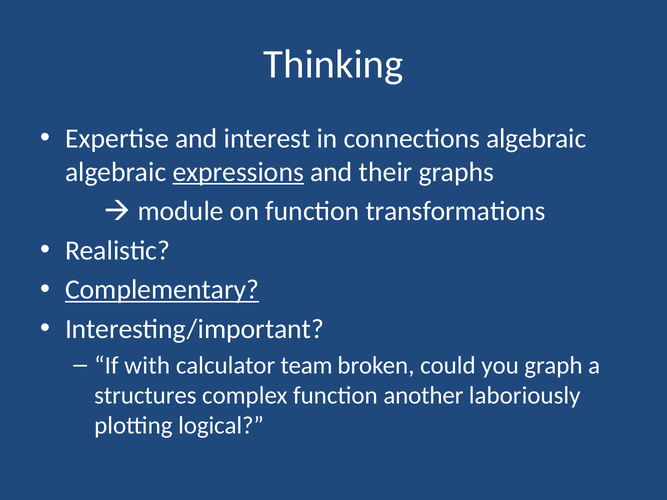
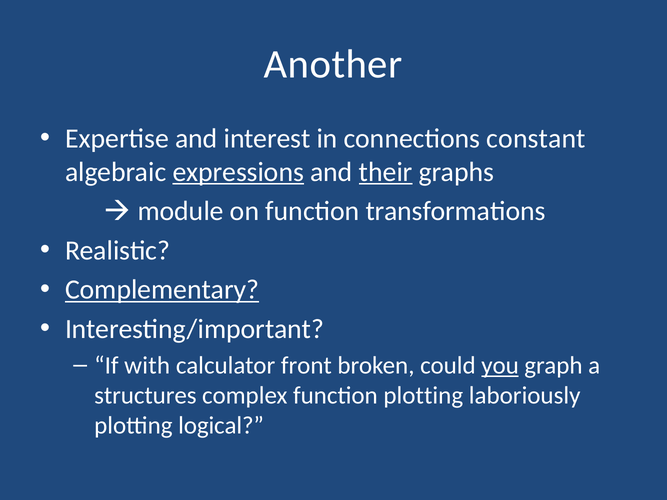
Thinking: Thinking -> Another
connections algebraic: algebraic -> constant
their underline: none -> present
team: team -> front
you underline: none -> present
function another: another -> plotting
